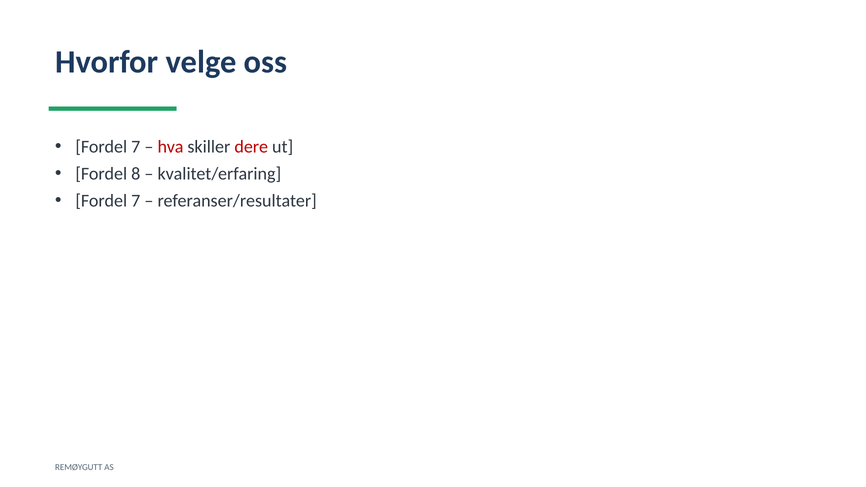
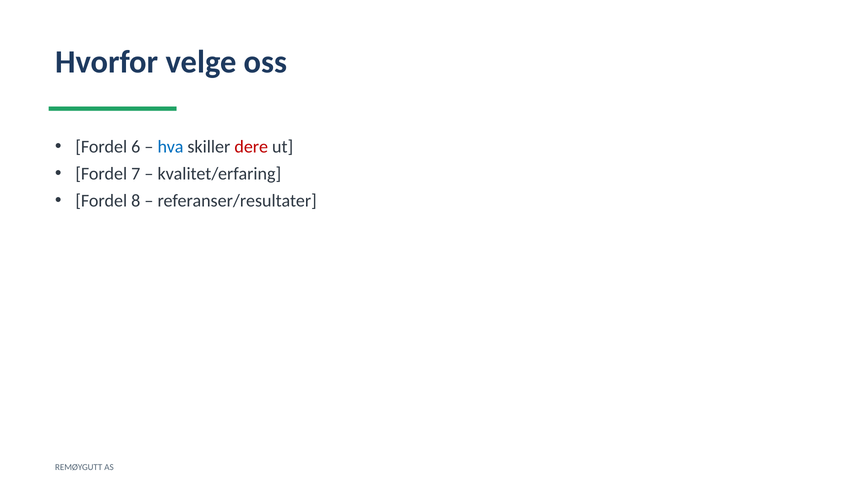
7 at (136, 147): 7 -> 6
hva colour: red -> blue
8: 8 -> 7
7 at (136, 201): 7 -> 8
